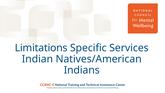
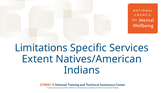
Indian: Indian -> Extent
